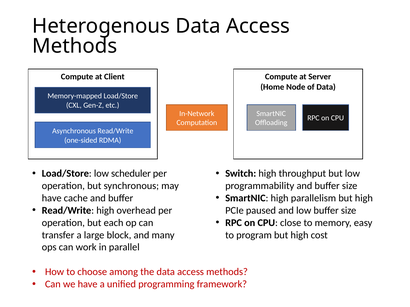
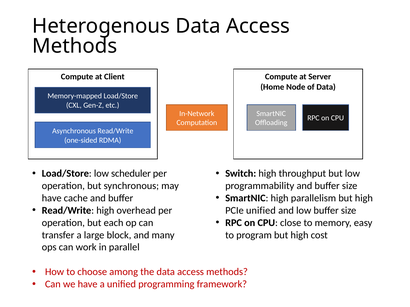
PCIe paused: paused -> unified
